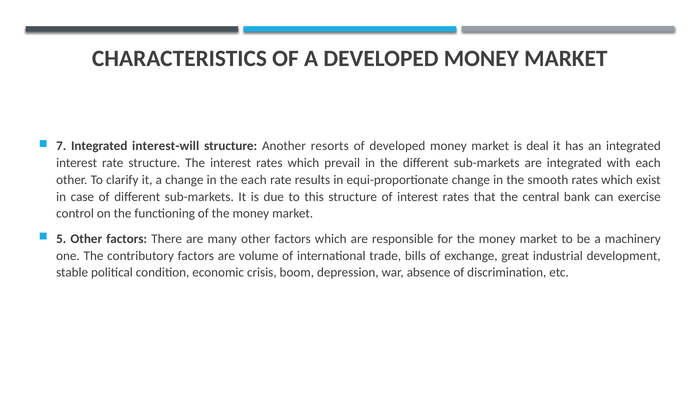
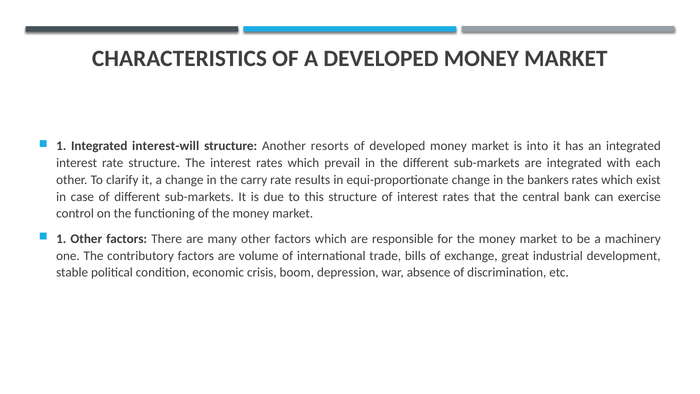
7 at (61, 146): 7 -> 1
deal: deal -> into
the each: each -> carry
smooth: smooth -> bankers
5 at (61, 239): 5 -> 1
